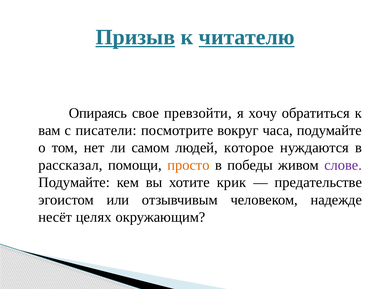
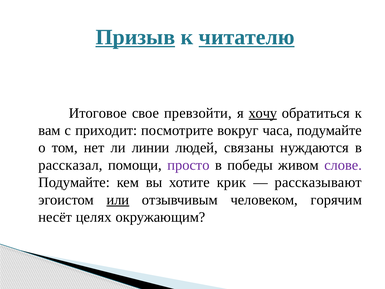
Опираясь: Опираясь -> Итоговое
хочу underline: none -> present
писатели: писатели -> приходит
самом: самом -> линии
которое: которое -> связаны
просто colour: orange -> purple
предательстве: предательстве -> рассказывают
или underline: none -> present
надежде: надежде -> горячим
